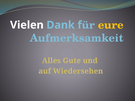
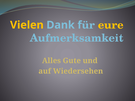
Vielen colour: white -> yellow
